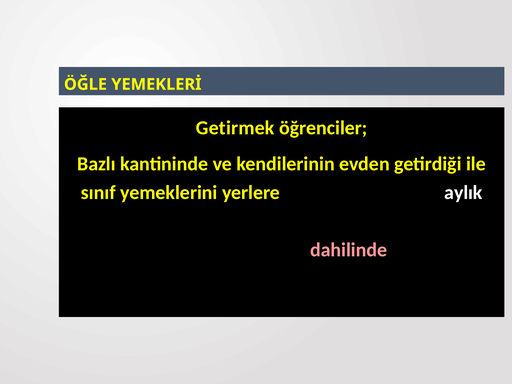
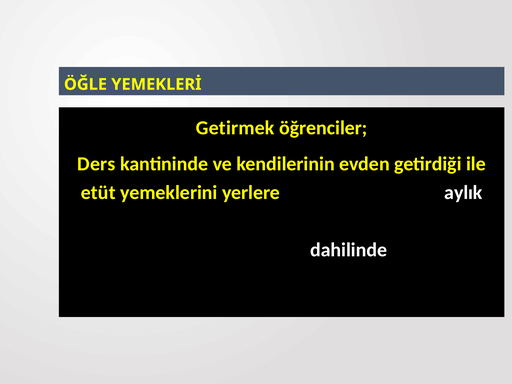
Bazlı: Bazlı -> Ders
sınıf: sınıf -> etüt
dahilinde colour: pink -> white
